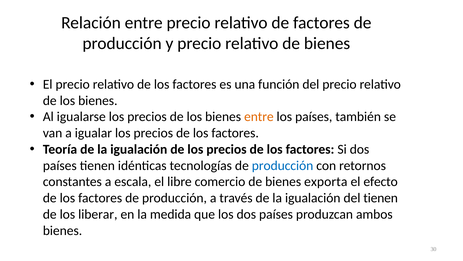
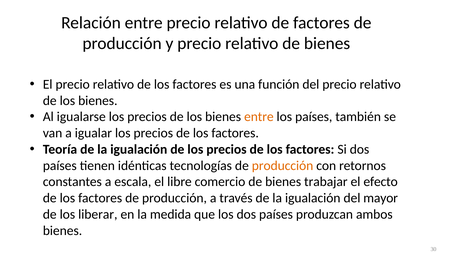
producción at (283, 165) colour: blue -> orange
exporta: exporta -> trabajar
del tienen: tienen -> mayor
